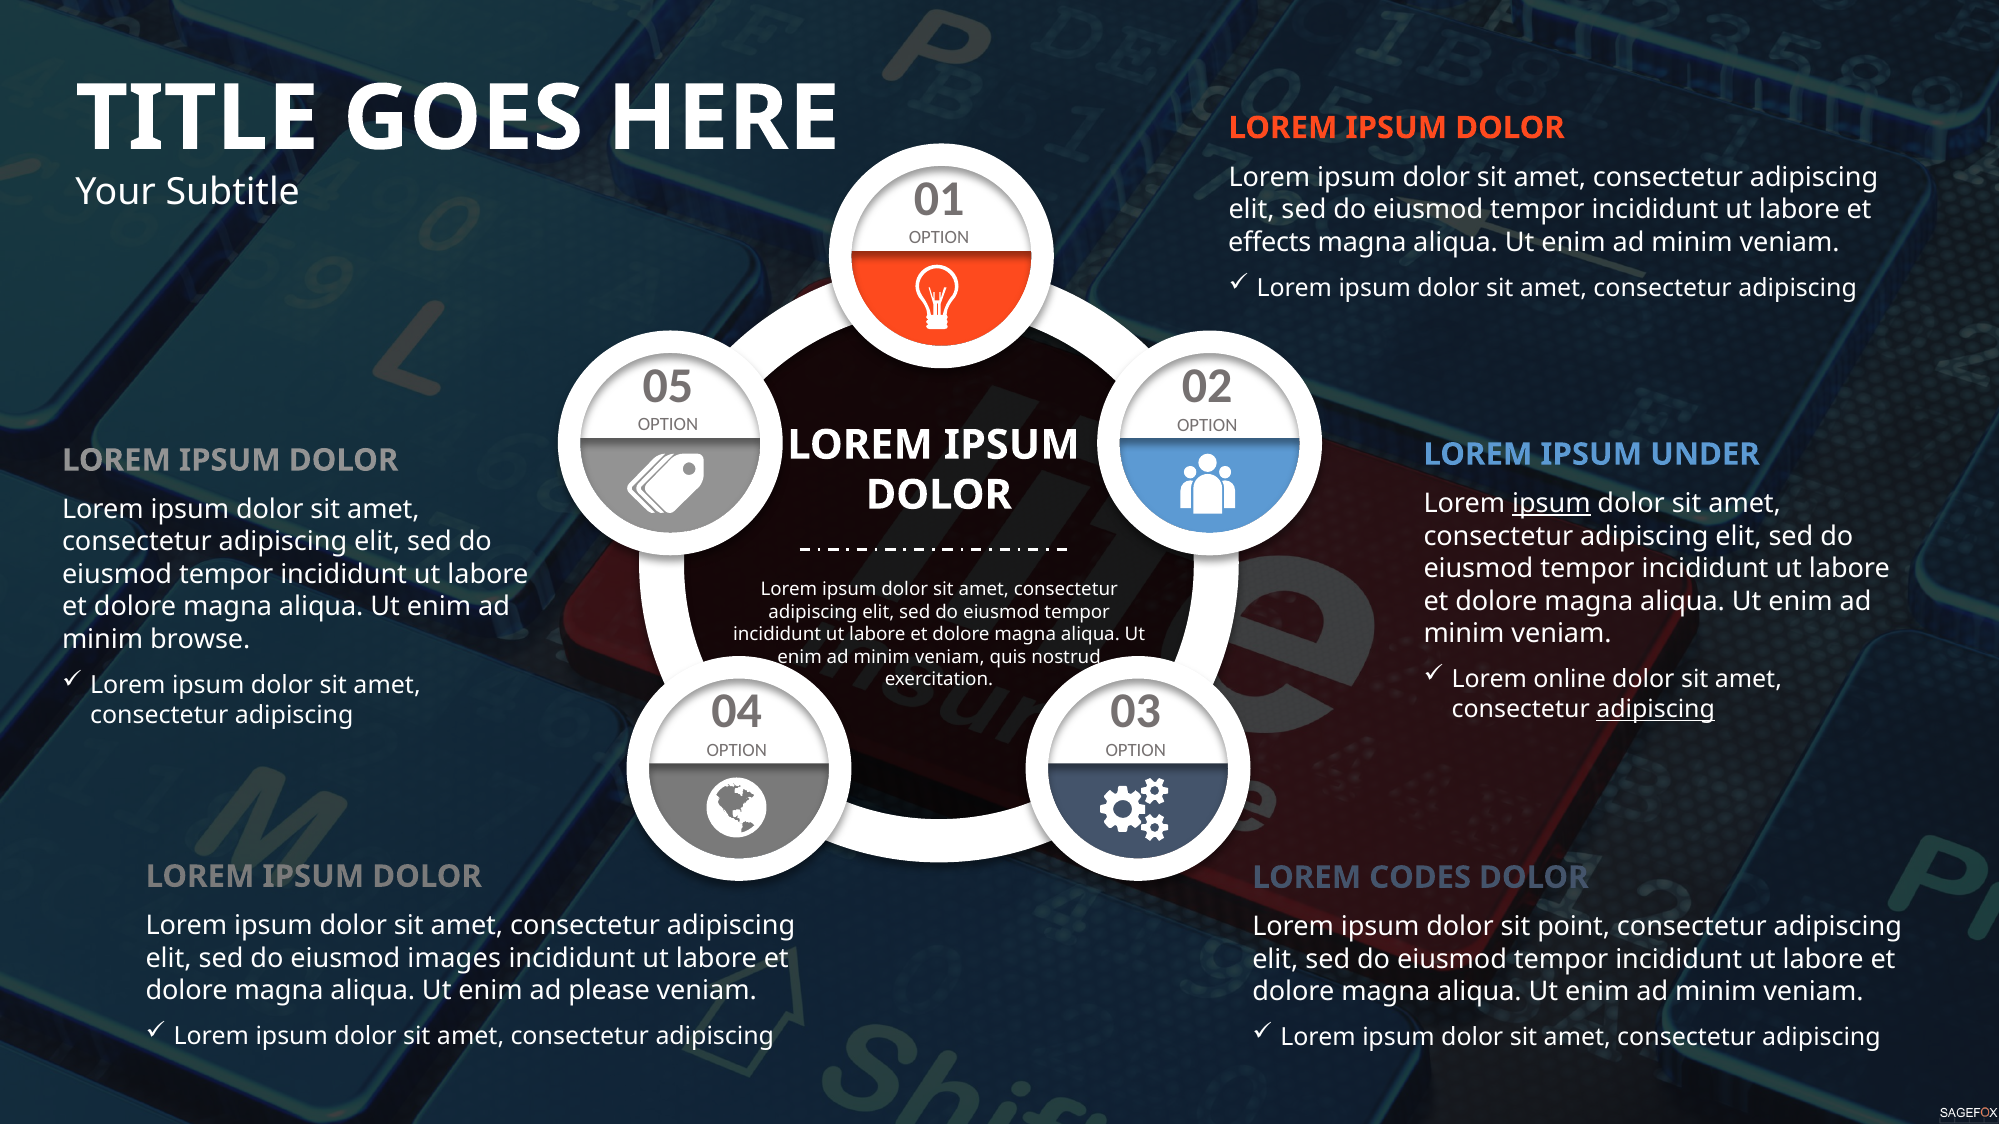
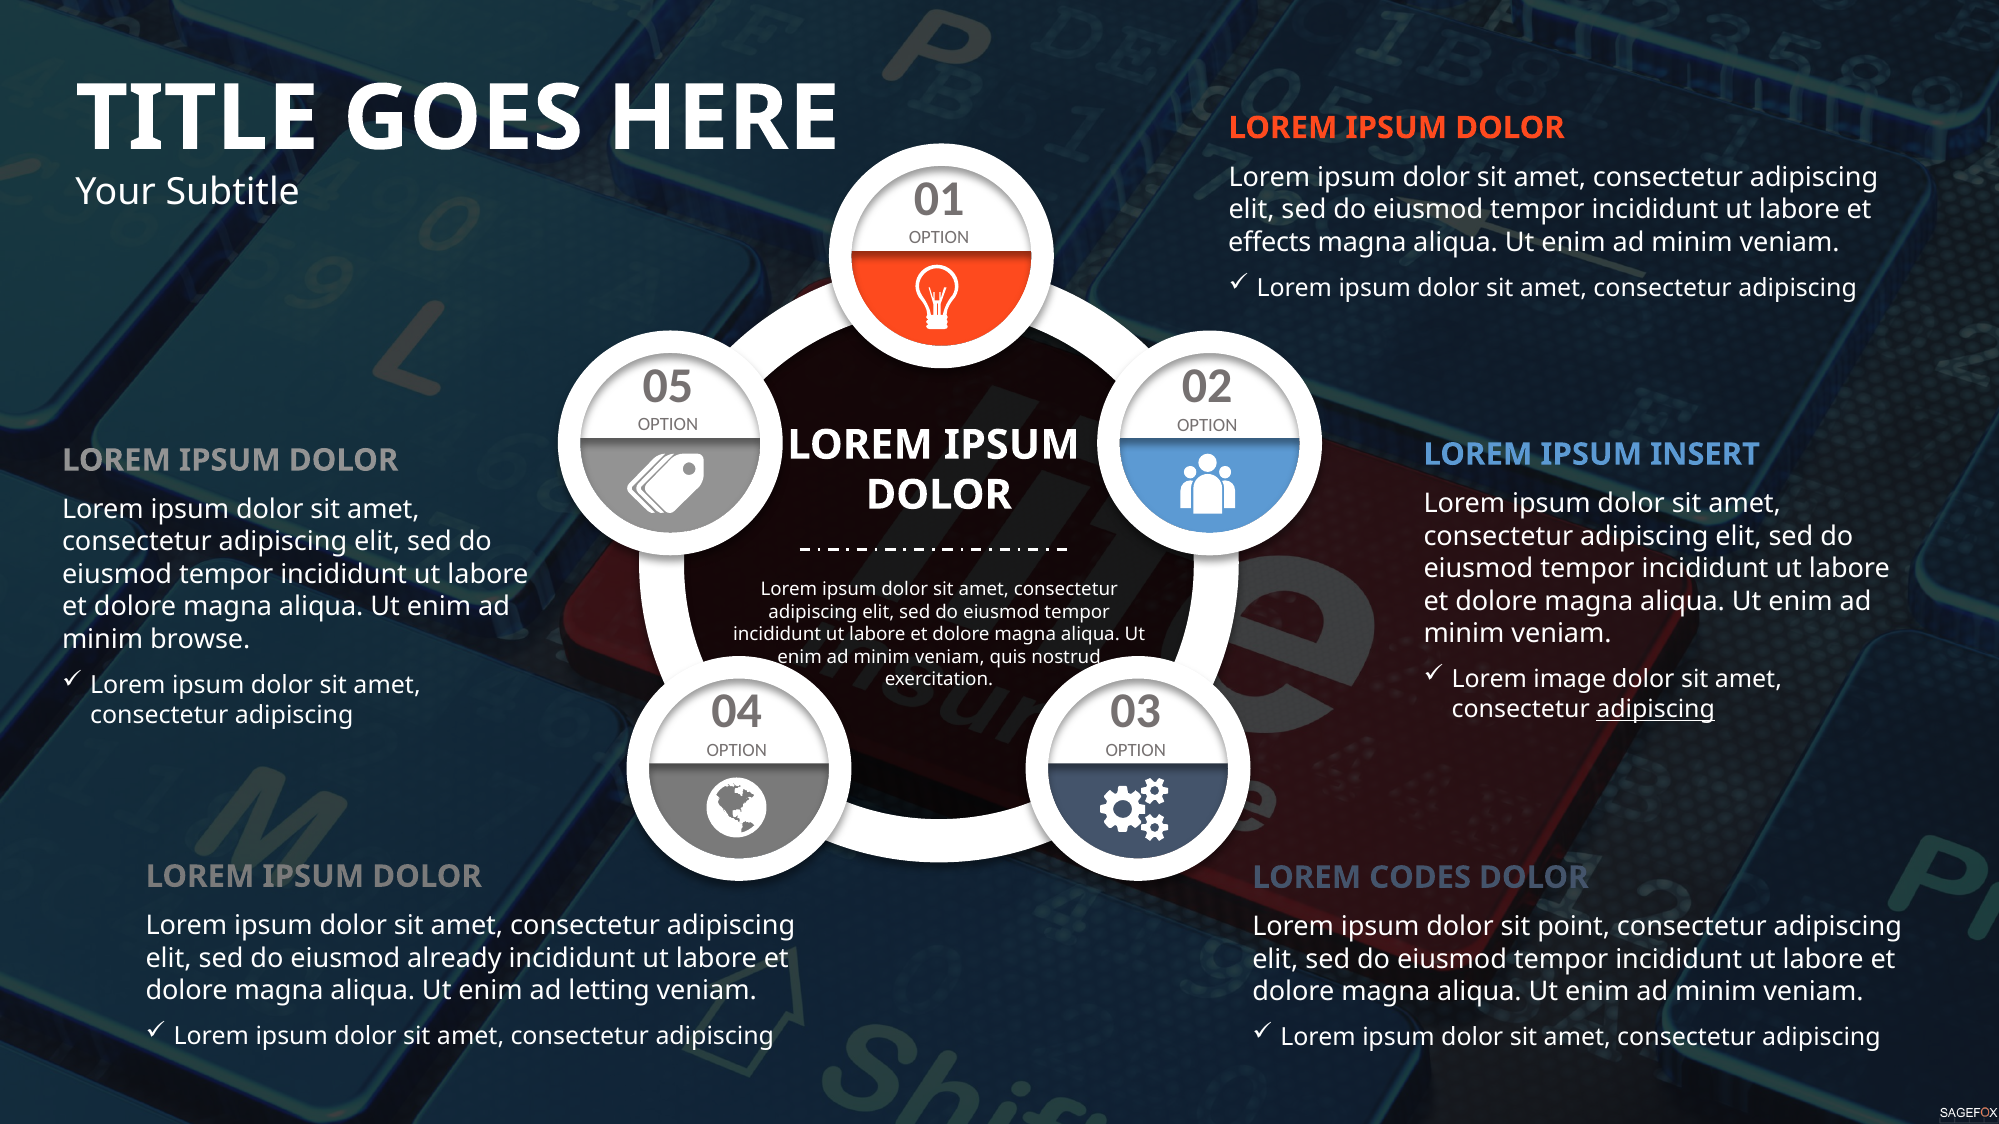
UNDER: UNDER -> INSERT
ipsum at (1551, 504) underline: present -> none
online: online -> image
images: images -> already
please: please -> letting
